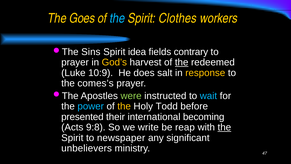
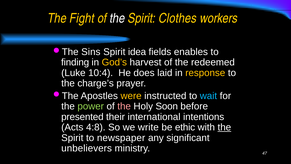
Goes: Goes -> Fight
the at (117, 18) colour: light blue -> white
contrary: contrary -> enables
prayer at (75, 62): prayer -> finding
the at (182, 62) underline: present -> none
10:9: 10:9 -> 10:4
salt: salt -> laid
comes’s: comes’s -> charge’s
were colour: light green -> yellow
power colour: light blue -> light green
the at (124, 106) colour: yellow -> pink
Todd: Todd -> Soon
becoming: becoming -> intentions
9:8: 9:8 -> 4:8
reap: reap -> ethic
